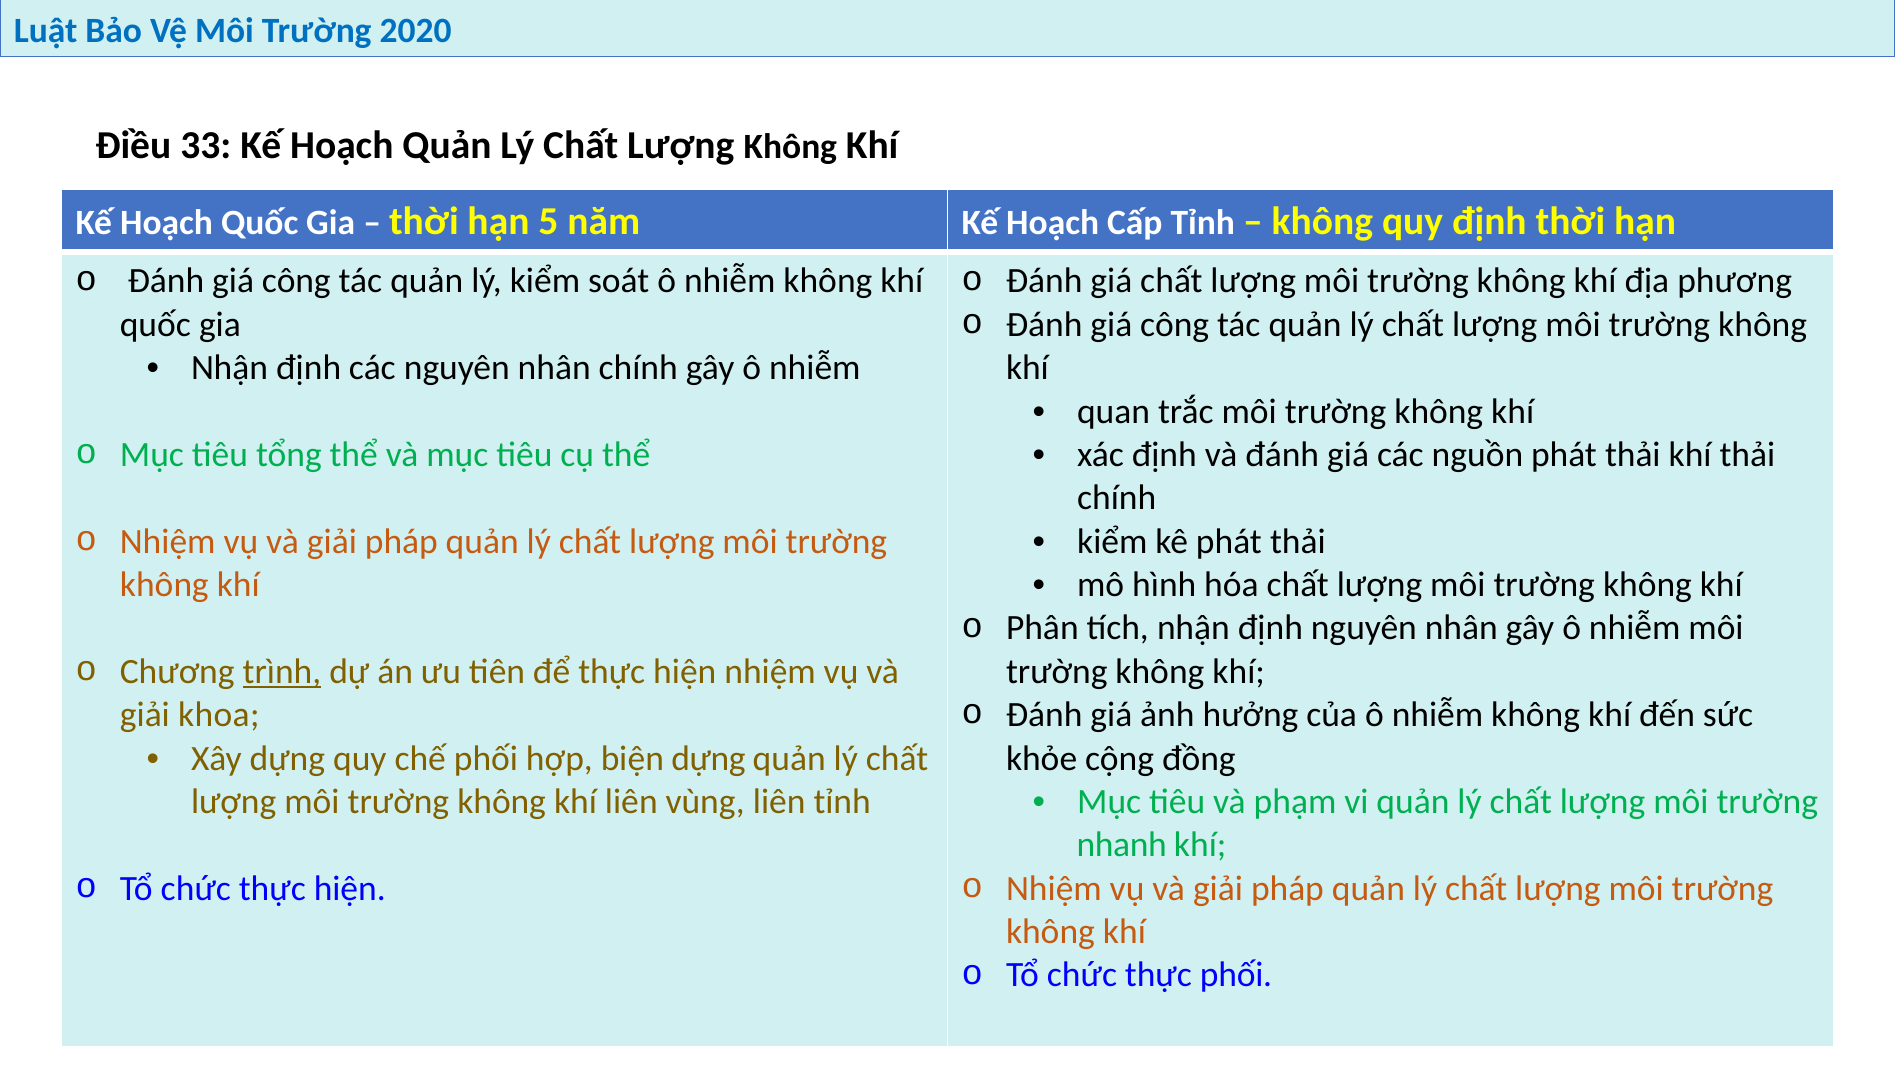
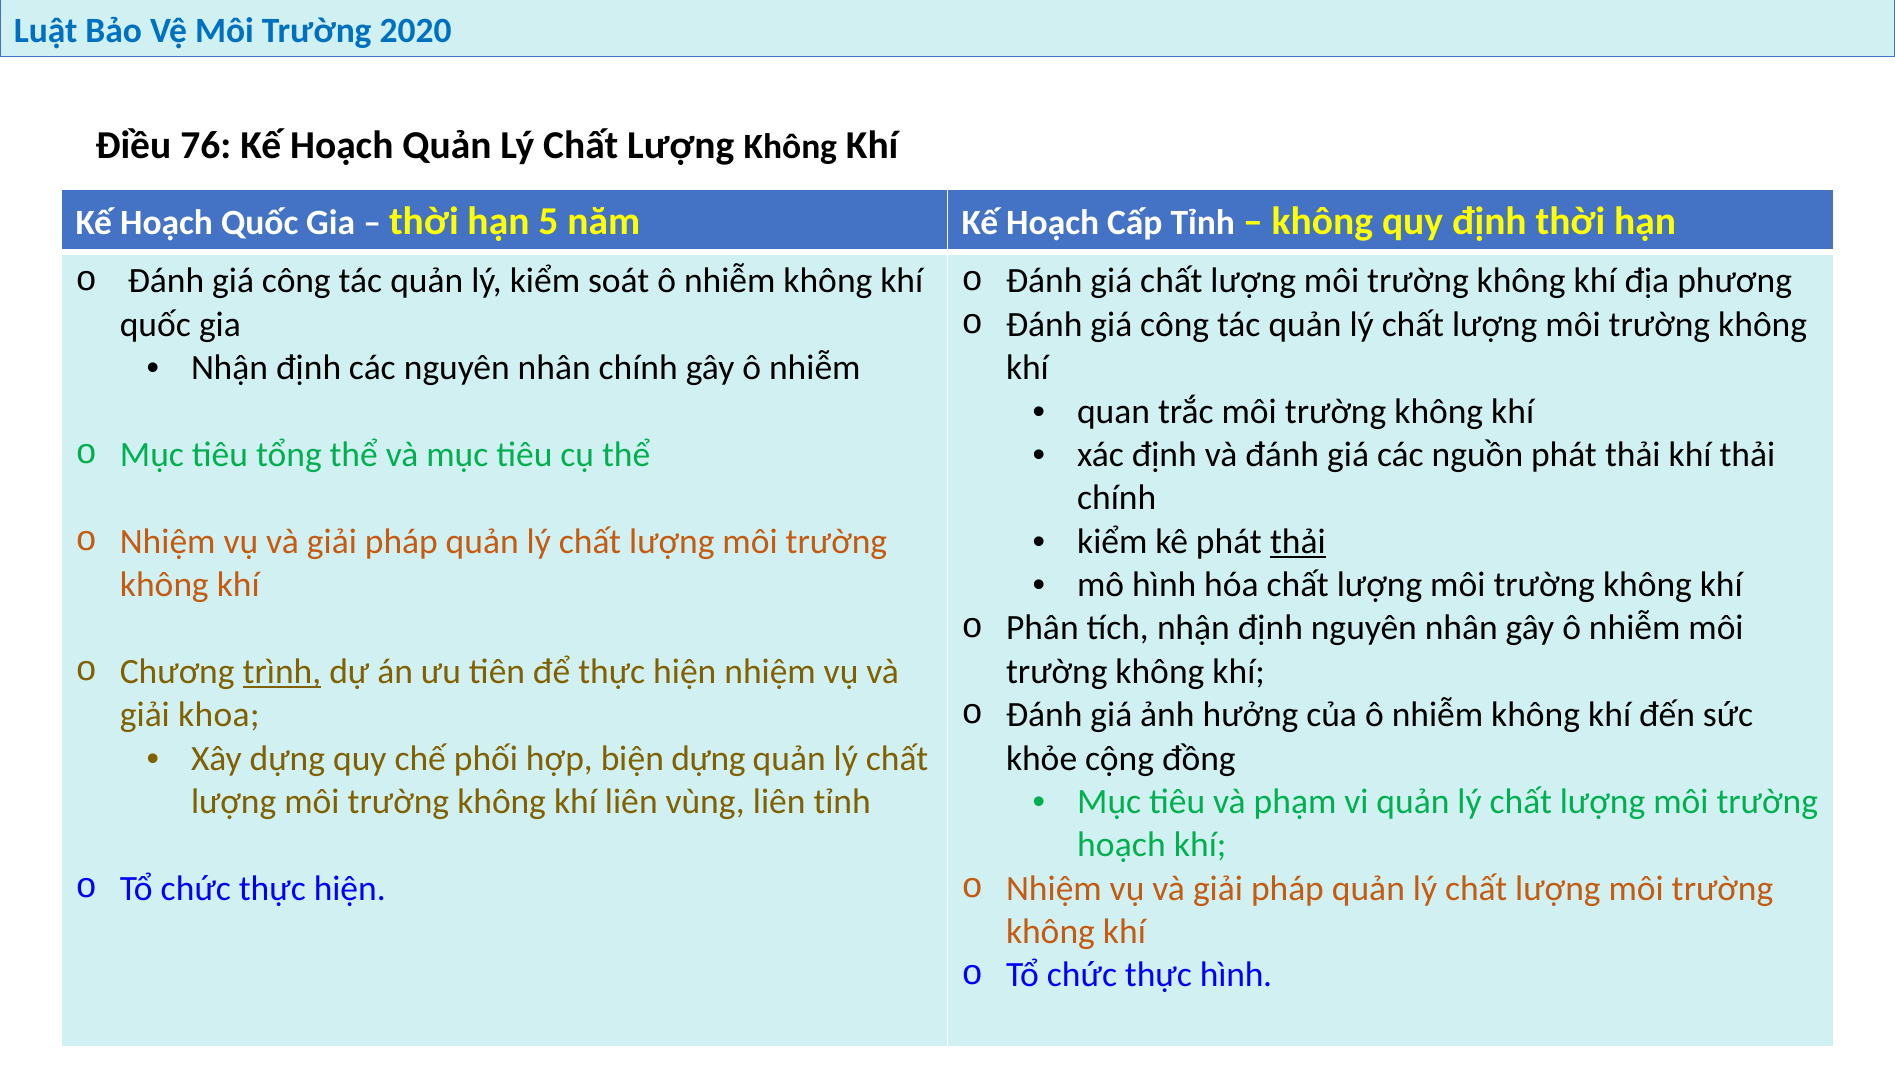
33: 33 -> 76
thải at (1298, 541) underline: none -> present
nhanh at (1122, 845): nhanh -> hoạch
thực phối: phối -> hình
